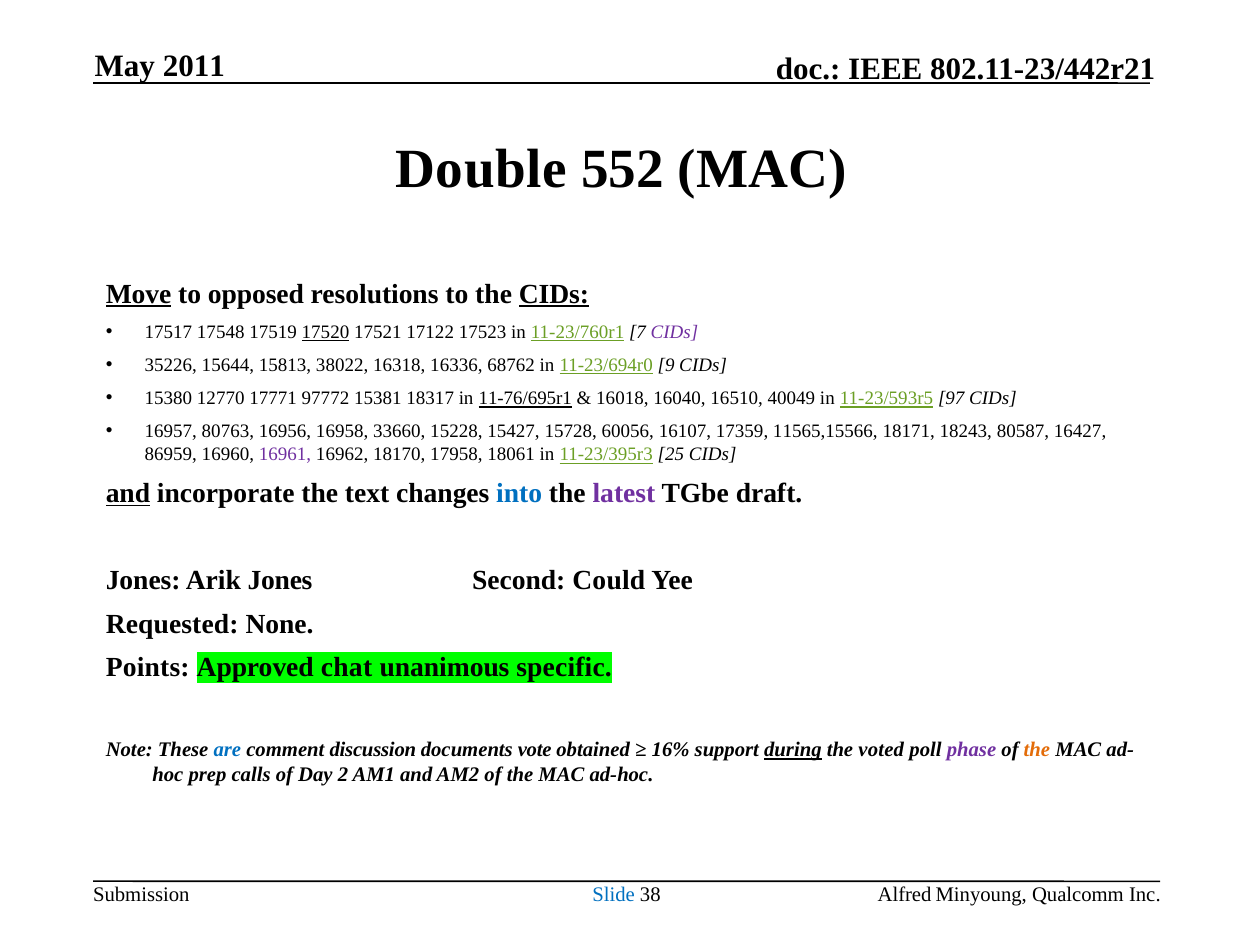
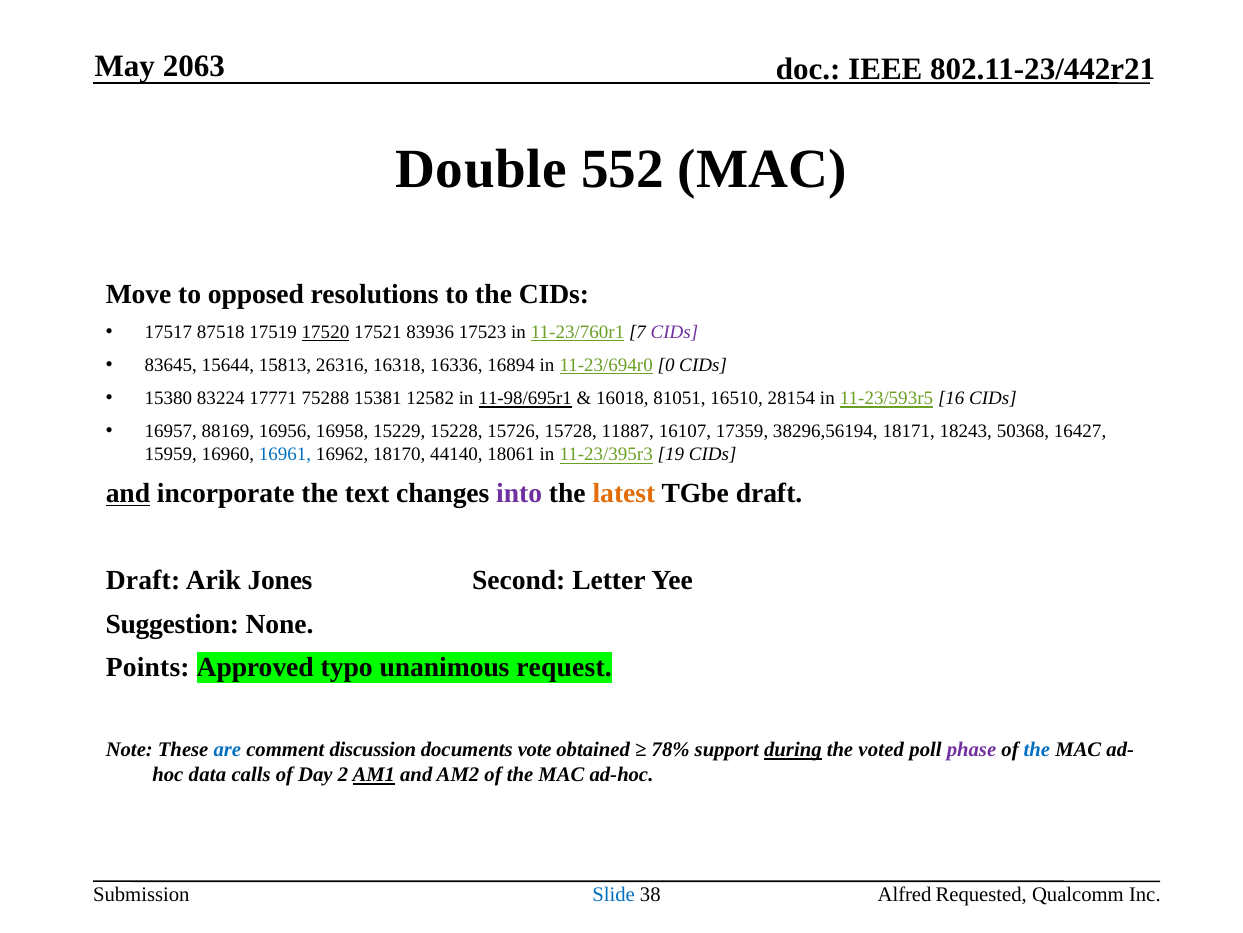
2011: 2011 -> 2063
Move underline: present -> none
CIDs at (554, 294) underline: present -> none
17548: 17548 -> 87518
17122: 17122 -> 83936
35226: 35226 -> 83645
38022: 38022 -> 26316
68762: 68762 -> 16894
9: 9 -> 0
12770: 12770 -> 83224
97772: 97772 -> 75288
18317: 18317 -> 12582
11-76/695r1: 11-76/695r1 -> 11-98/695r1
16040: 16040 -> 81051
40049: 40049 -> 28154
97: 97 -> 16
80763: 80763 -> 88169
33660: 33660 -> 15229
15427: 15427 -> 15726
60056: 60056 -> 11887
11565,15566: 11565,15566 -> 38296,56194
80587: 80587 -> 50368
86959: 86959 -> 15959
16961 colour: purple -> blue
17958: 17958 -> 44140
25: 25 -> 19
into colour: blue -> purple
latest colour: purple -> orange
Jones at (143, 580): Jones -> Draft
Could: Could -> Letter
Requested: Requested -> Suggestion
chat: chat -> typo
specific: specific -> request
16%: 16% -> 78%
the at (1037, 749) colour: orange -> blue
prep: prep -> data
AM1 underline: none -> present
Minyoung: Minyoung -> Requested
